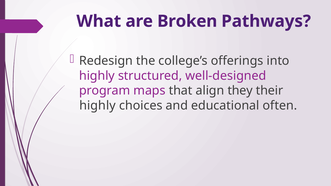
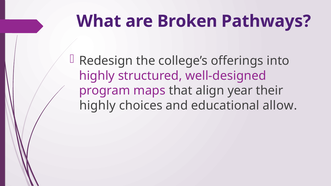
they: they -> year
often: often -> allow
